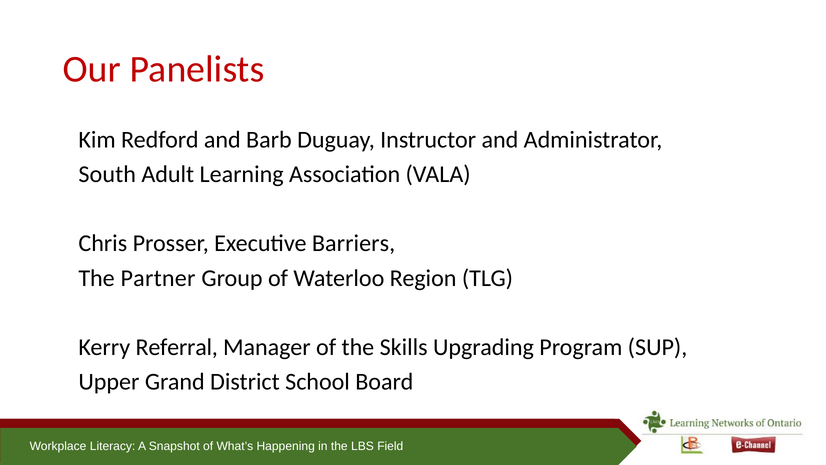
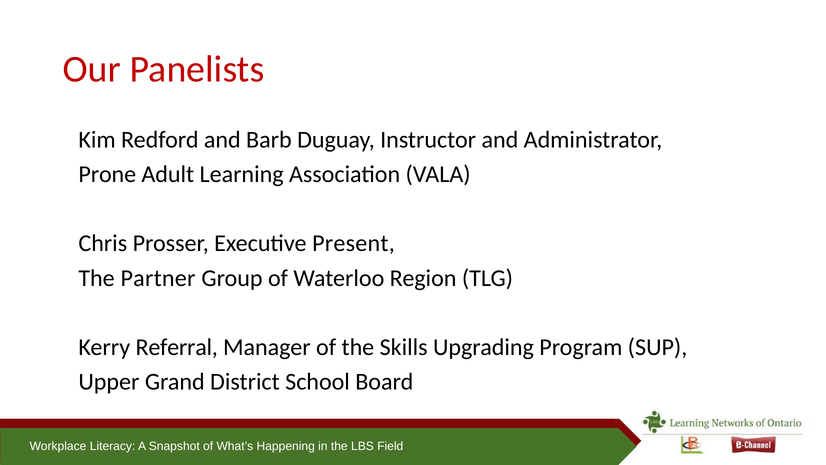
South: South -> Prone
Barriers: Barriers -> Present
